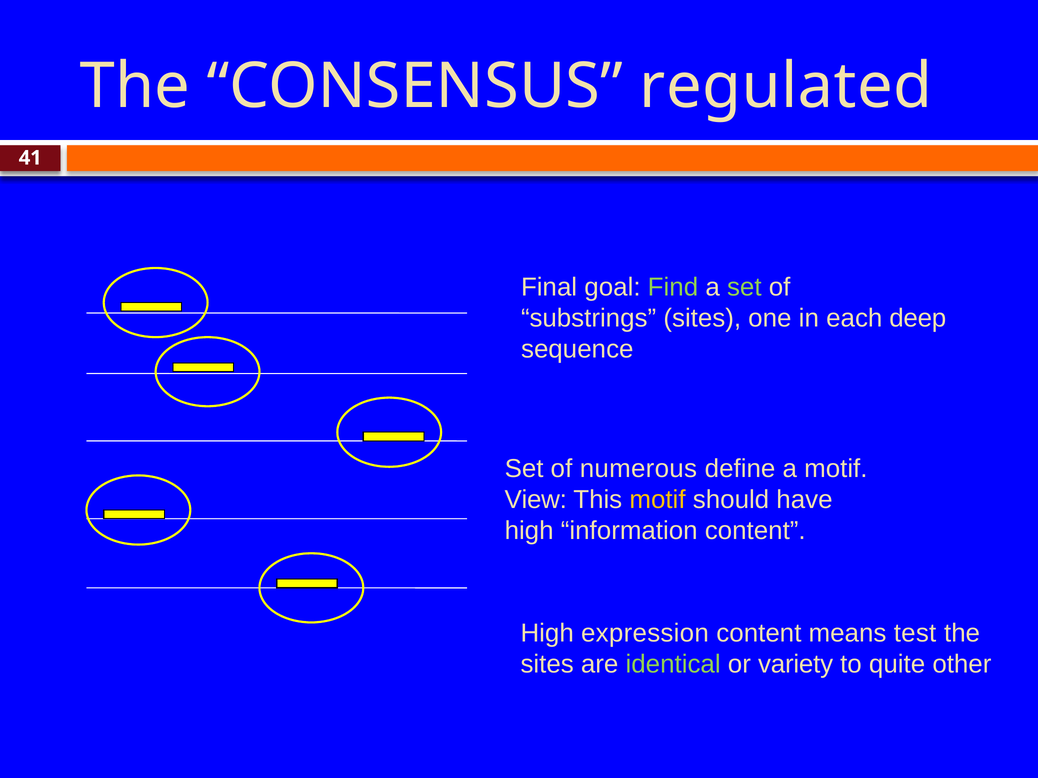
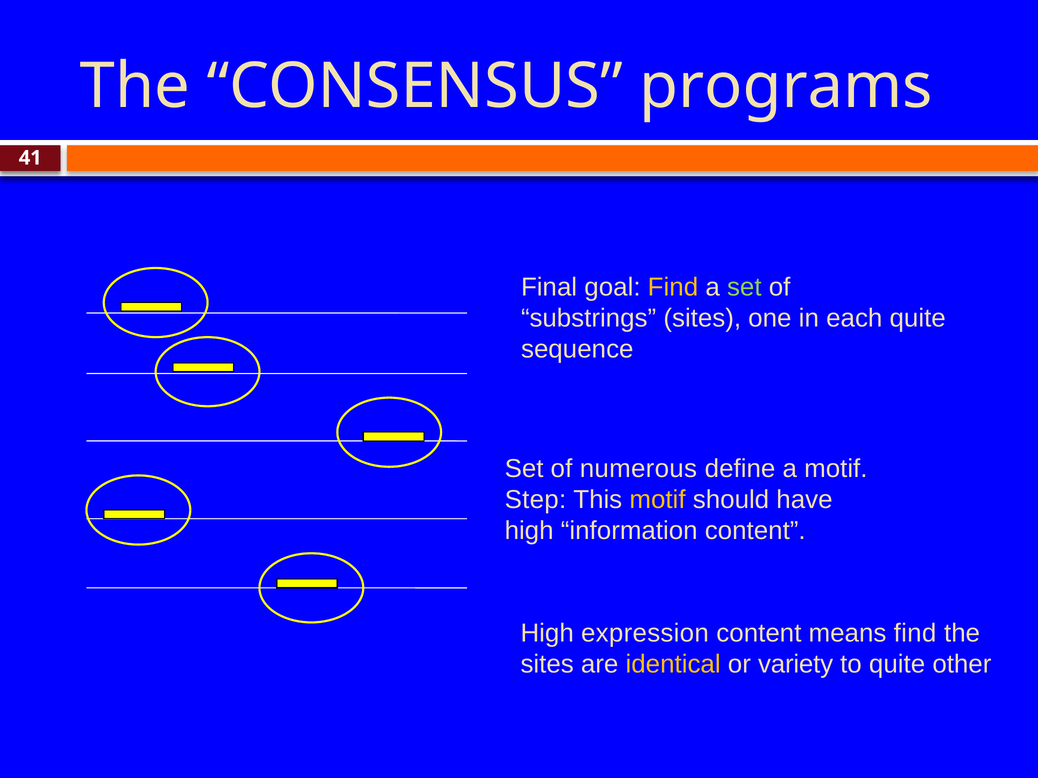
regulated: regulated -> programs
Find at (673, 287) colour: light green -> yellow
each deep: deep -> quite
View: View -> Step
means test: test -> find
identical colour: light green -> yellow
